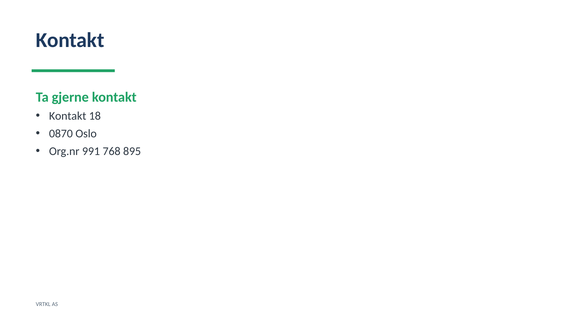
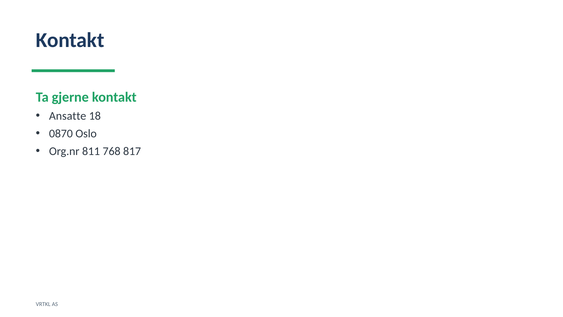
Kontakt at (68, 116): Kontakt -> Ansatte
991: 991 -> 811
895: 895 -> 817
